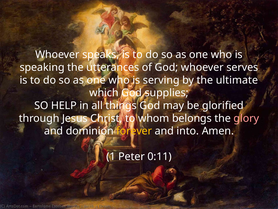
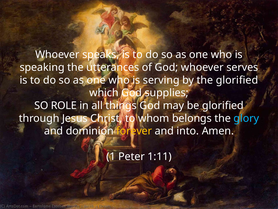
the ultimate: ultimate -> glorified
HELP: HELP -> ROLE
glory colour: pink -> light blue
0:11: 0:11 -> 1:11
